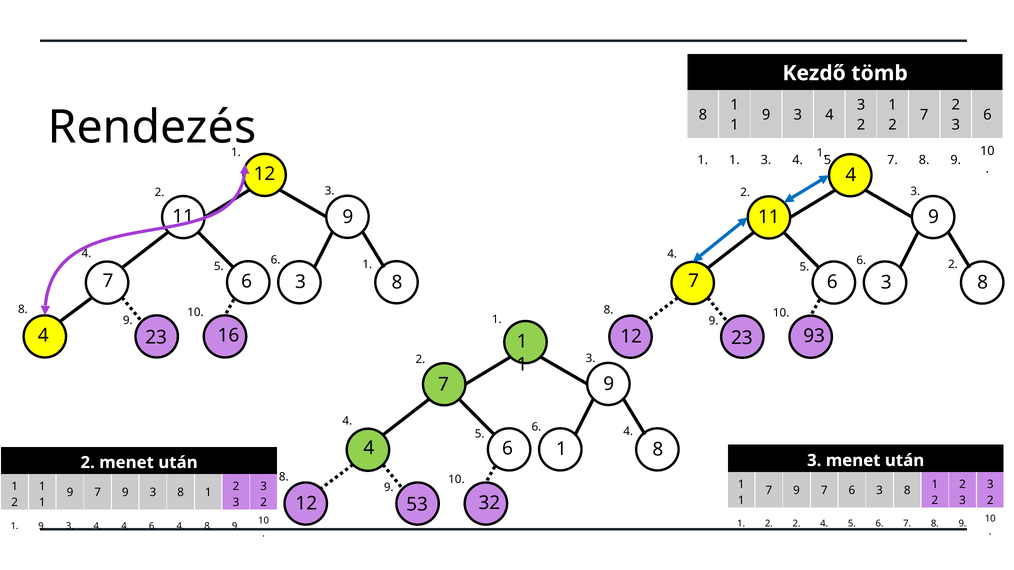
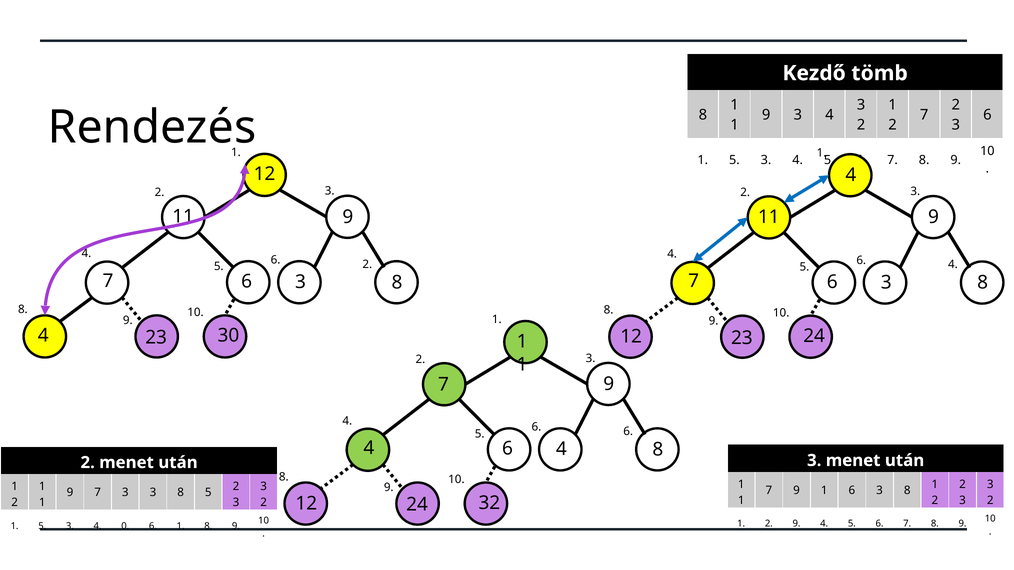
1 at (734, 160): 1 -> 5
1 at (367, 265): 1 -> 2
2 at (953, 265): 2 -> 4
16: 16 -> 30
23 93: 93 -> 24
4 at (628, 432): 4 -> 6
4 6 1: 1 -> 4
7 9 7: 7 -> 1
9 7 9: 9 -> 3
1 at (208, 493): 1 -> 5
12 53: 53 -> 24
2 at (797, 524): 2 -> 9
9 at (42, 526): 9 -> 5
4 4: 4 -> 0
4 at (181, 526): 4 -> 1
